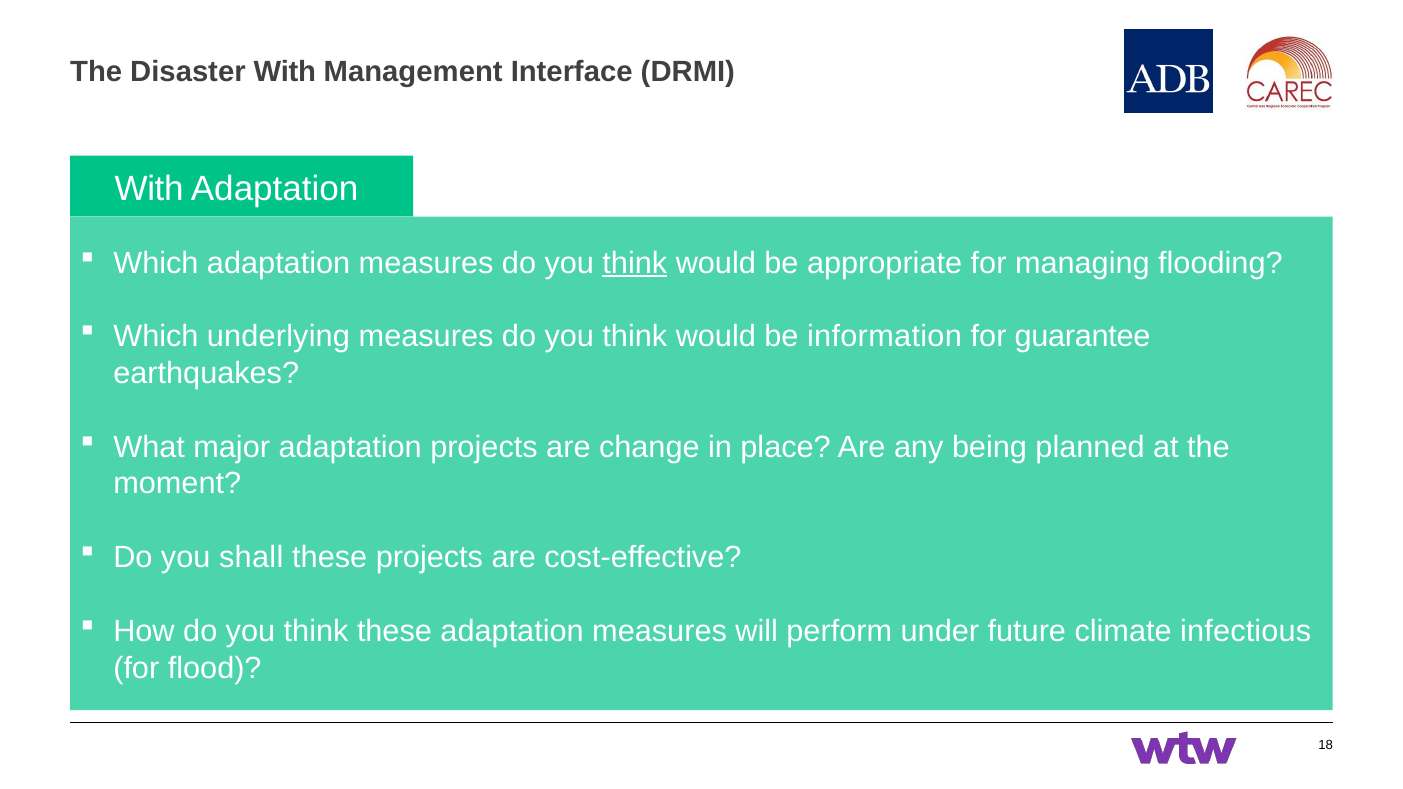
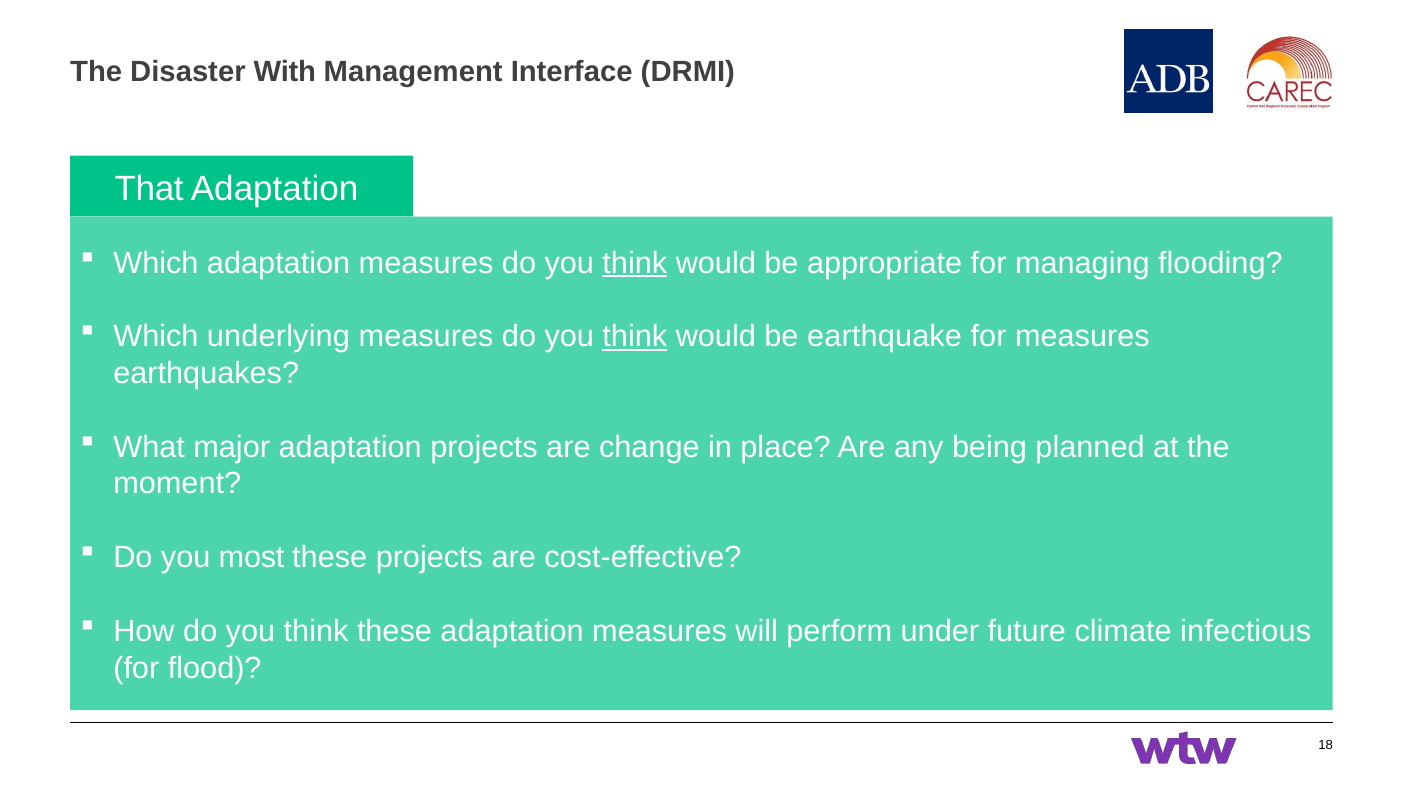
With at (149, 189): With -> That
think at (635, 337) underline: none -> present
information: information -> earthquake
for guarantee: guarantee -> measures
shall: shall -> most
